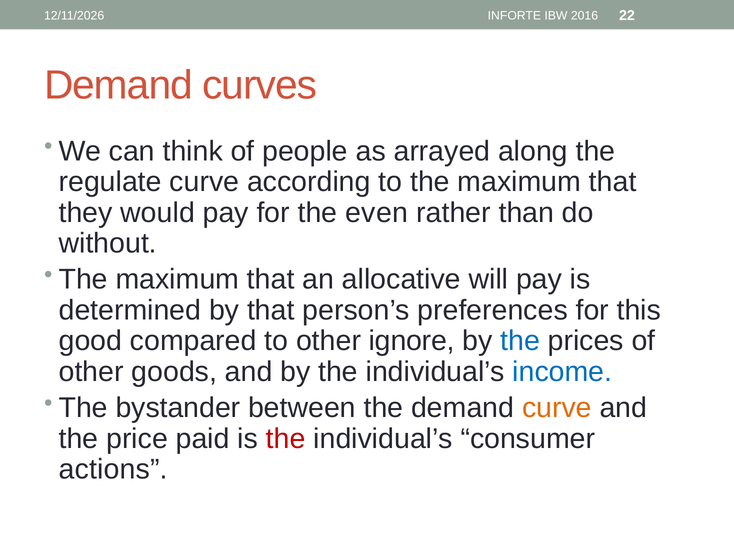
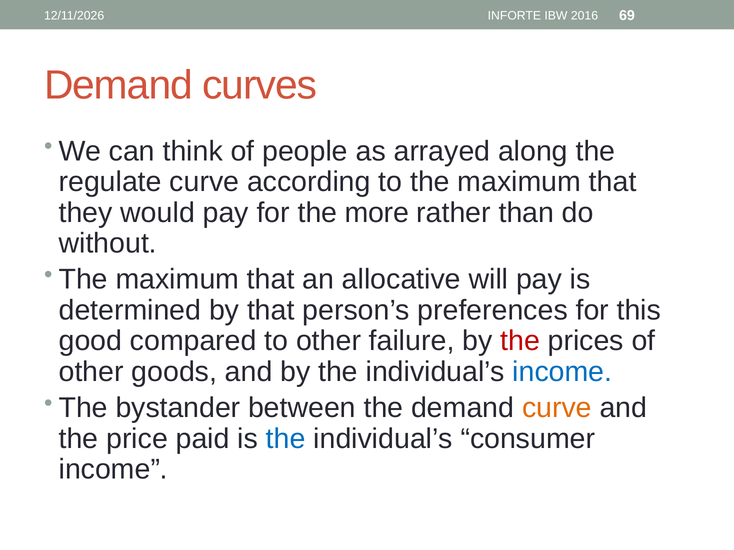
22: 22 -> 69
even: even -> more
ignore: ignore -> failure
the at (520, 341) colour: blue -> red
the at (286, 439) colour: red -> blue
actions at (113, 470): actions -> income
